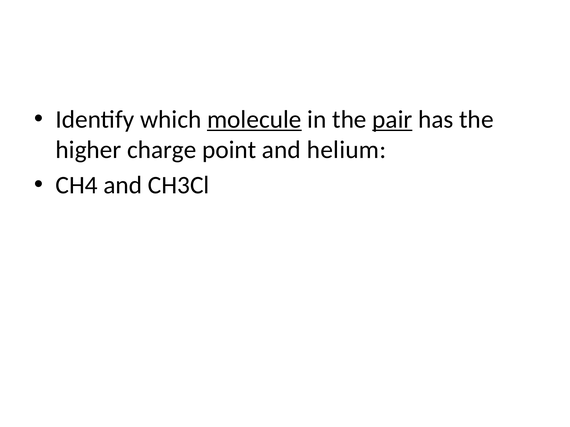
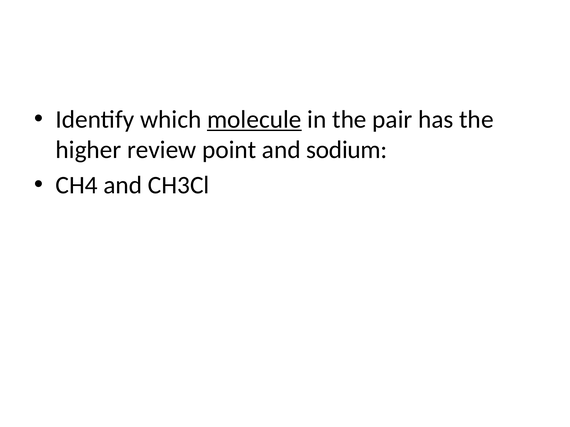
pair underline: present -> none
charge: charge -> review
helium: helium -> sodium
